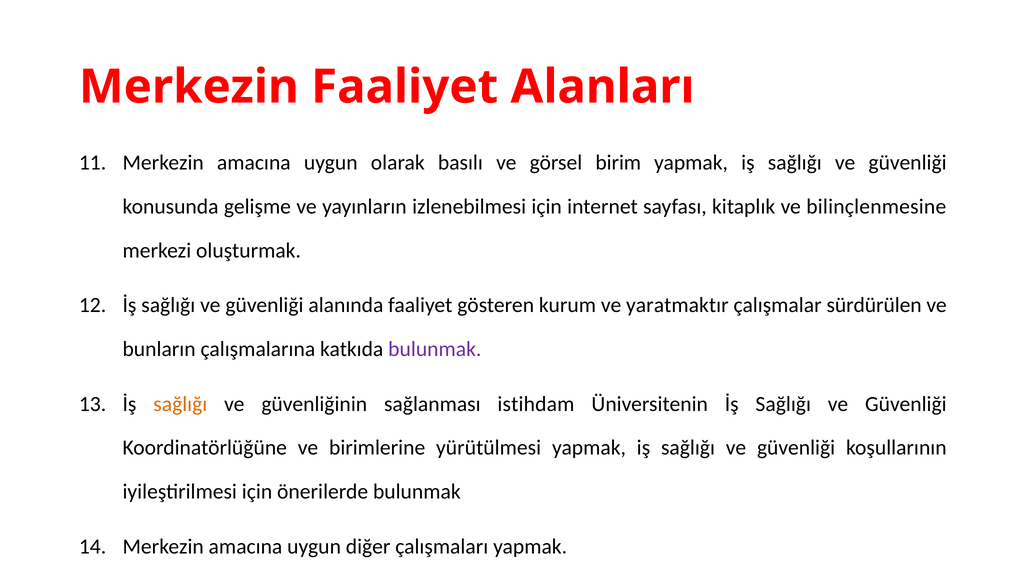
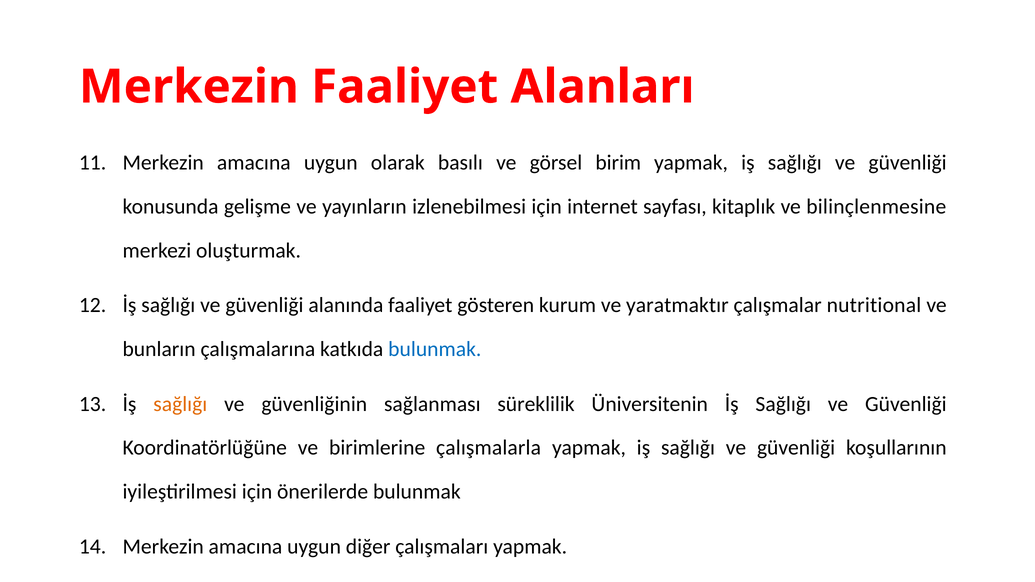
sürdürülen: sürdürülen -> nutritional
bulunmak at (435, 349) colour: purple -> blue
istihdam: istihdam -> süreklilik
yürütülmesi: yürütülmesi -> çalışmalarla
